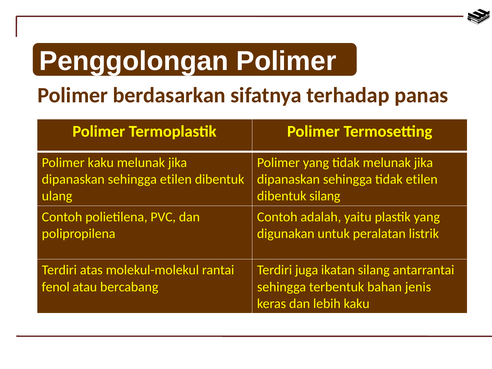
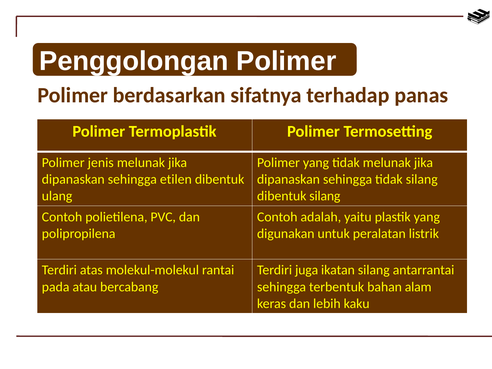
Polimer kaku: kaku -> jenis
tidak etilen: etilen -> silang
fenol: fenol -> pada
jenis: jenis -> alam
